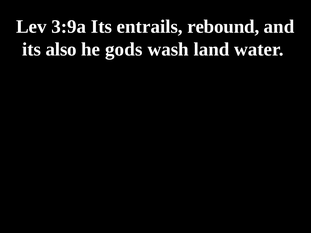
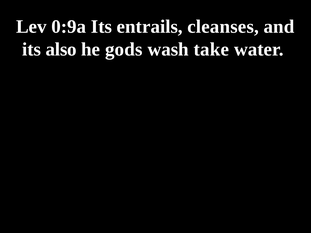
3:9a: 3:9a -> 0:9a
rebound: rebound -> cleanses
land: land -> take
